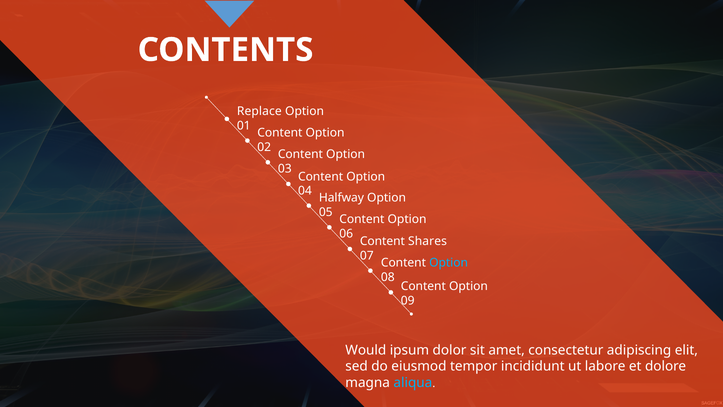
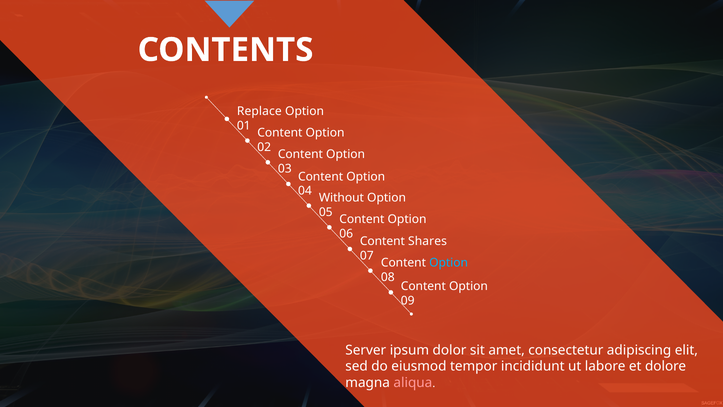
Halfway: Halfway -> Without
Would: Would -> Server
aliqua colour: light blue -> pink
